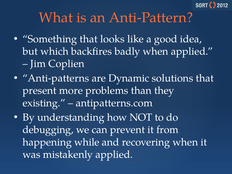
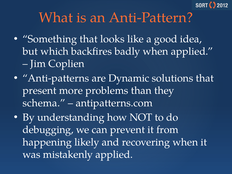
existing: existing -> schema
while: while -> likely
